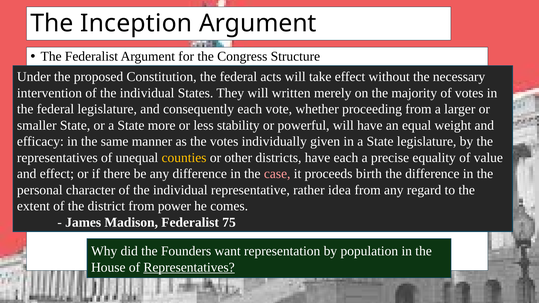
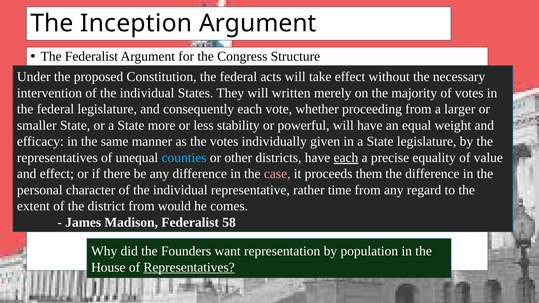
counties colour: yellow -> light blue
each at (346, 158) underline: none -> present
birth: birth -> them
idea: idea -> time
power: power -> would
75: 75 -> 58
